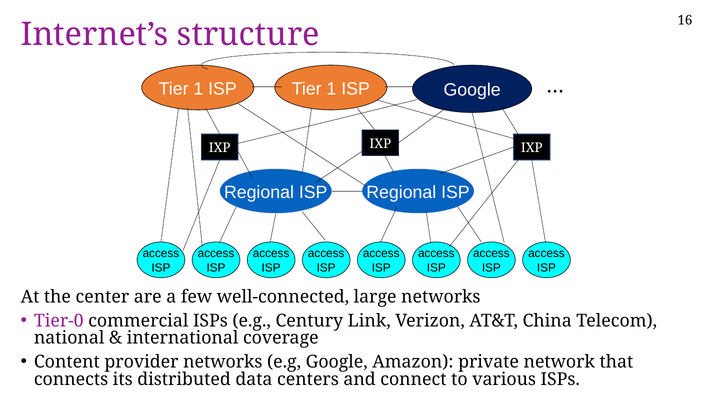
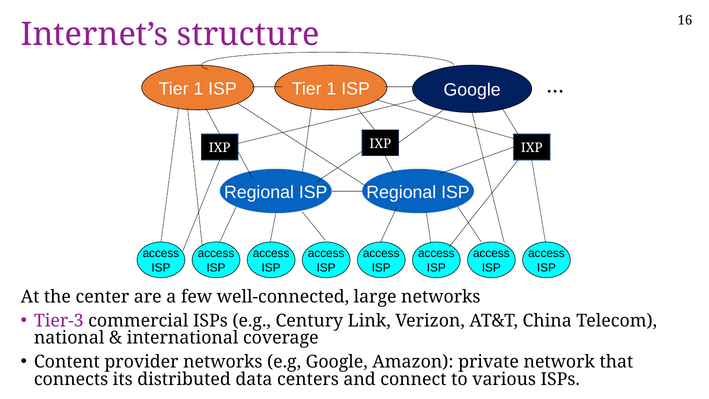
Tier-0: Tier-0 -> Tier-3
